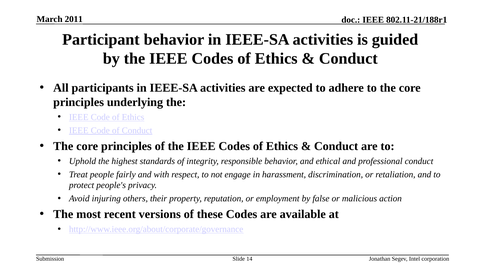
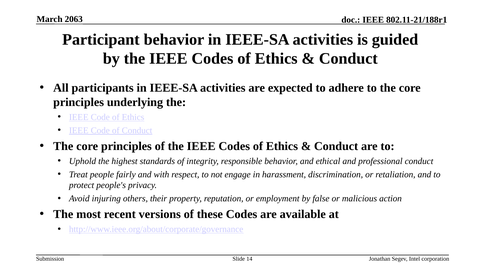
2011: 2011 -> 2063
